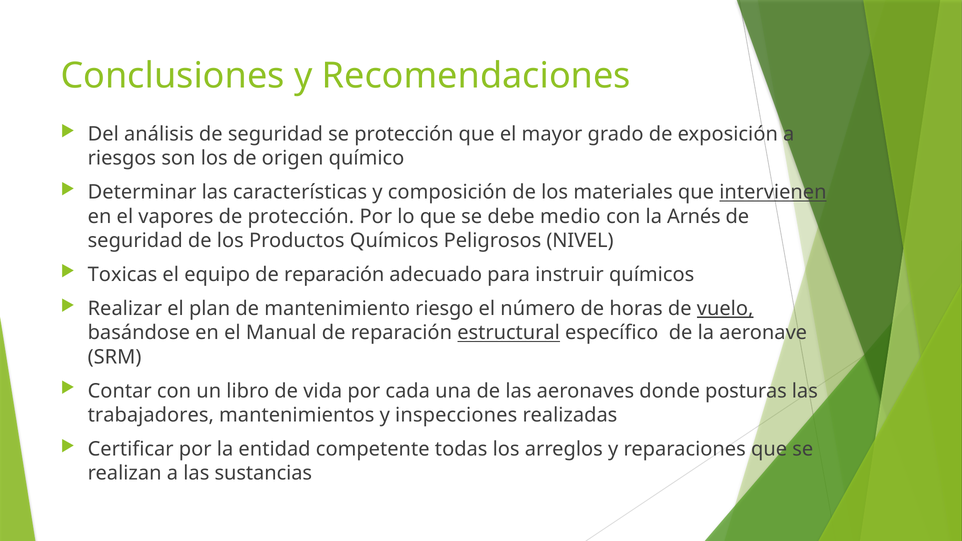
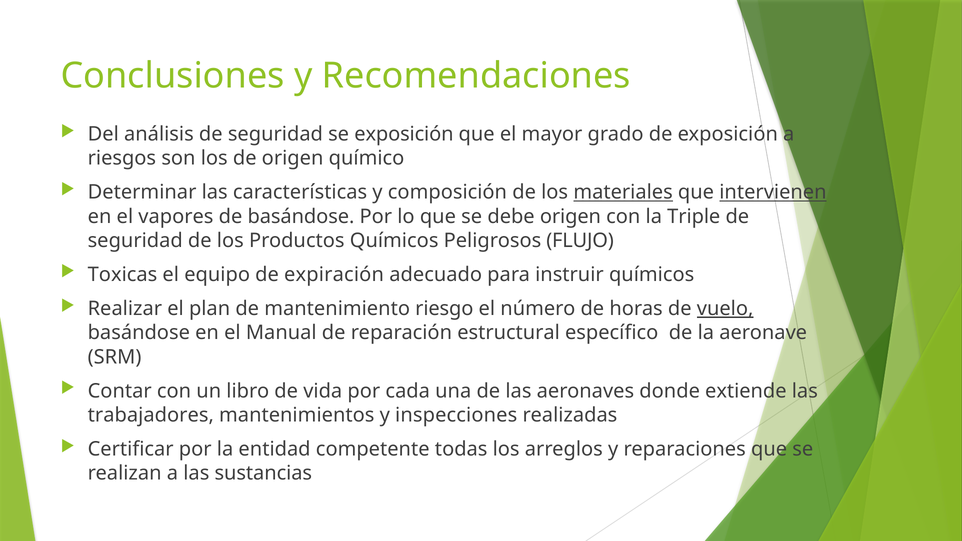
se protección: protección -> exposición
materiales underline: none -> present
de protección: protección -> basándose
debe medio: medio -> origen
Arnés: Arnés -> Triple
NIVEL: NIVEL -> FLUJO
equipo de reparación: reparación -> expiración
estructural underline: present -> none
posturas: posturas -> extiende
